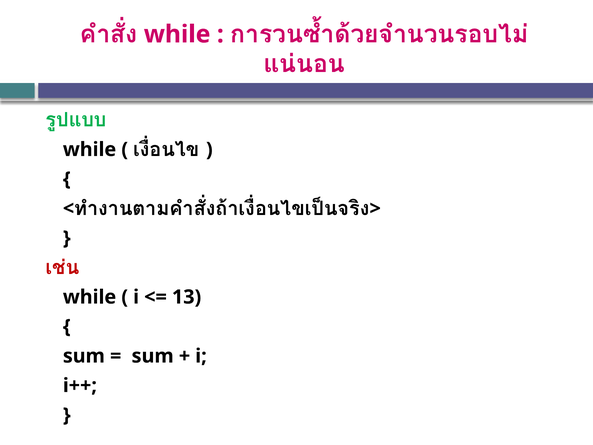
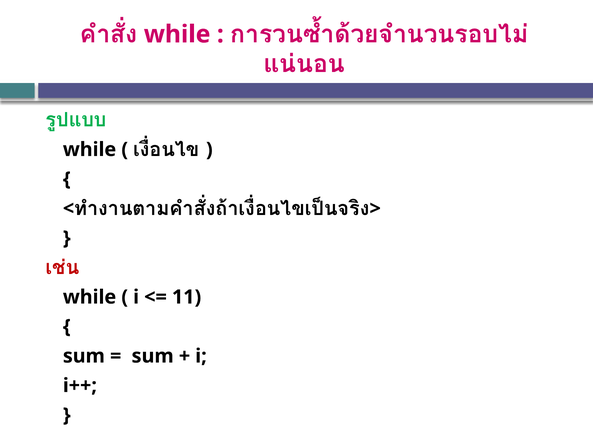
13: 13 -> 11
